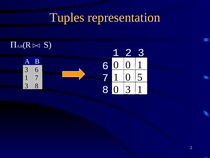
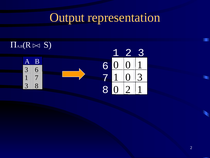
Tuples: Tuples -> Output
0 5: 5 -> 3
0 3: 3 -> 2
